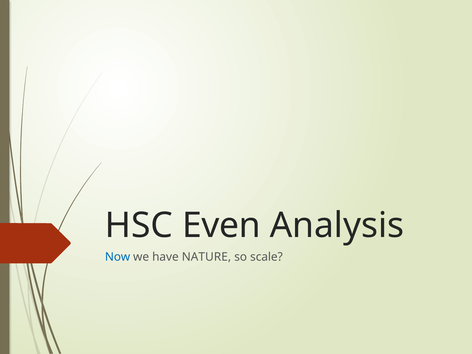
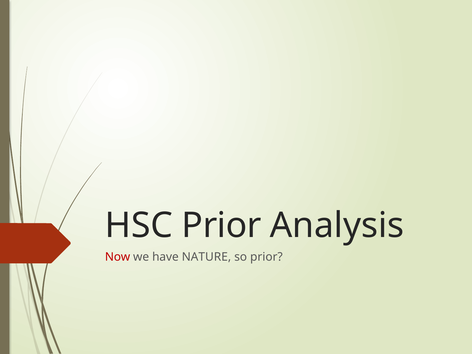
HSC Even: Even -> Prior
Now colour: blue -> red
so scale: scale -> prior
